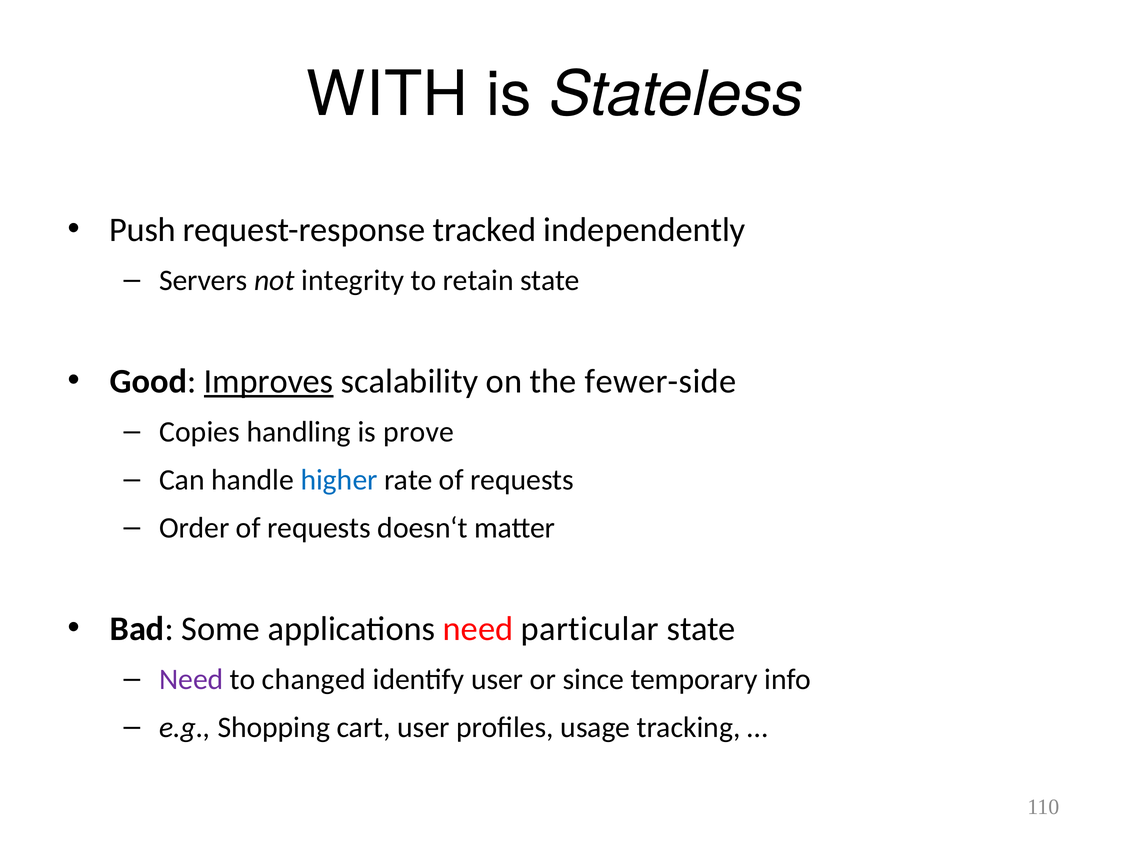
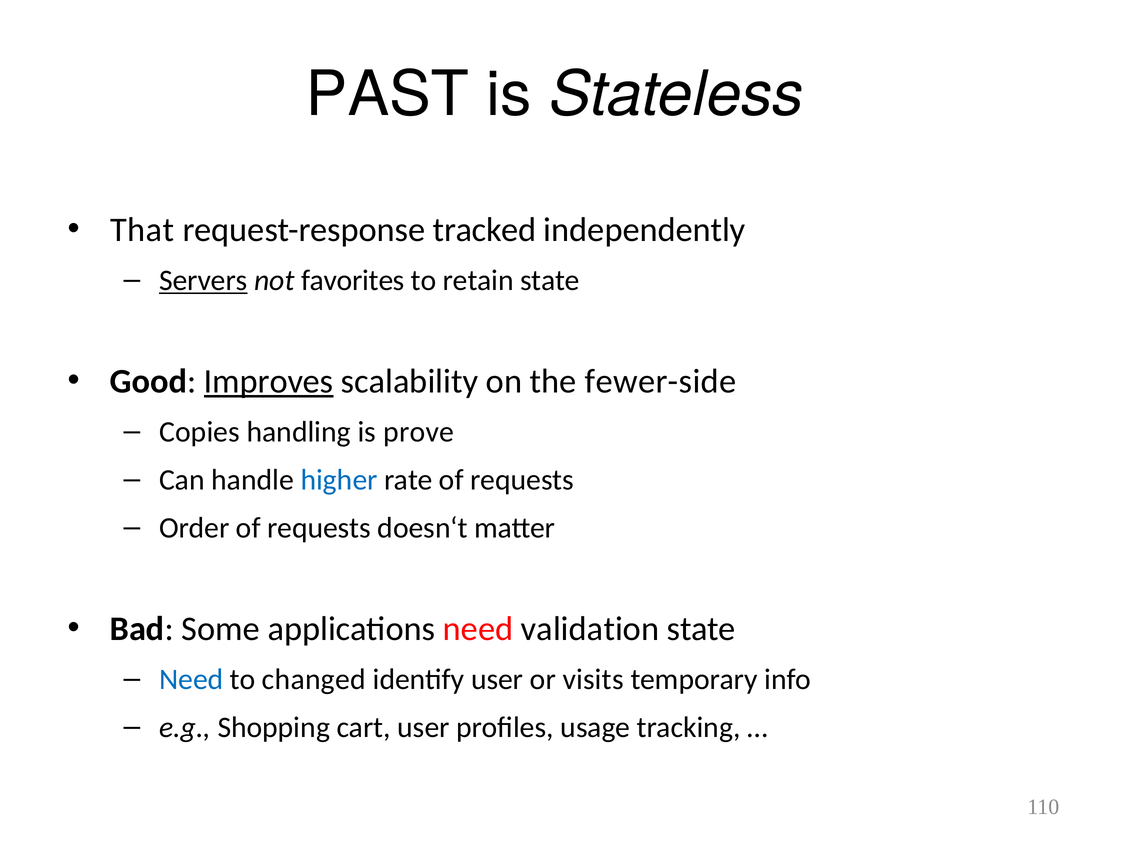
WITH: WITH -> PAST
Push: Push -> That
Servers underline: none -> present
integrity: integrity -> favorites
particular: particular -> validation
Need at (191, 680) colour: purple -> blue
since: since -> visits
